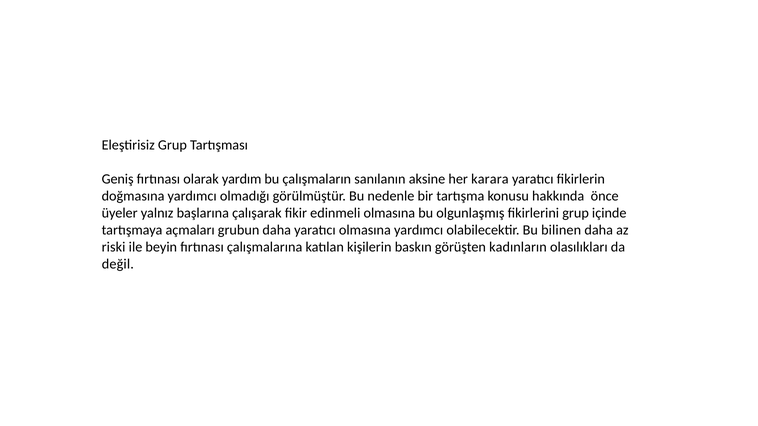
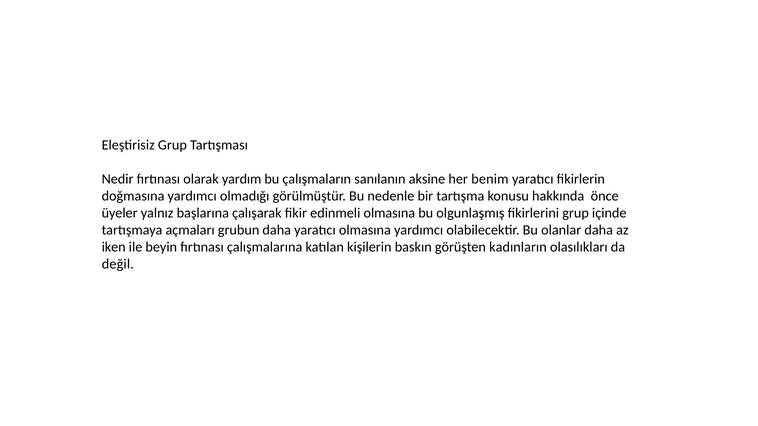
Geniş: Geniş -> Nedir
karara: karara -> benim
bilinen: bilinen -> olanlar
riski: riski -> iken
